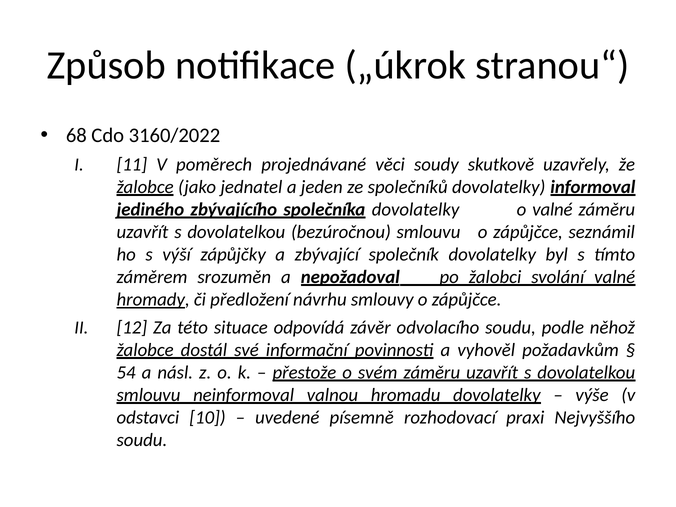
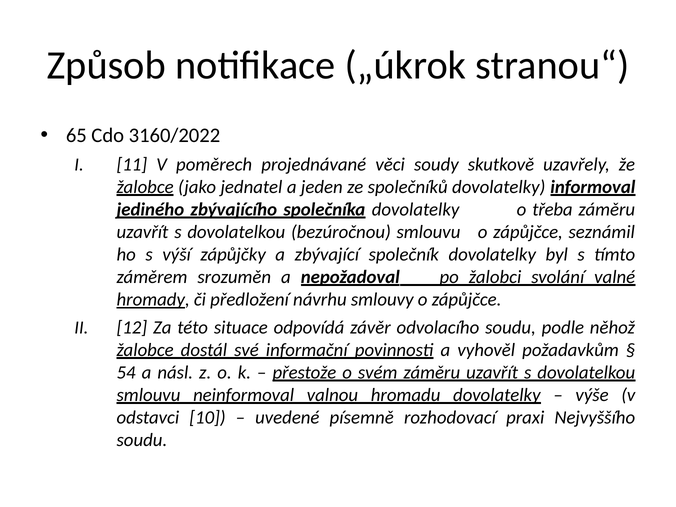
68: 68 -> 65
o valné: valné -> třeba
